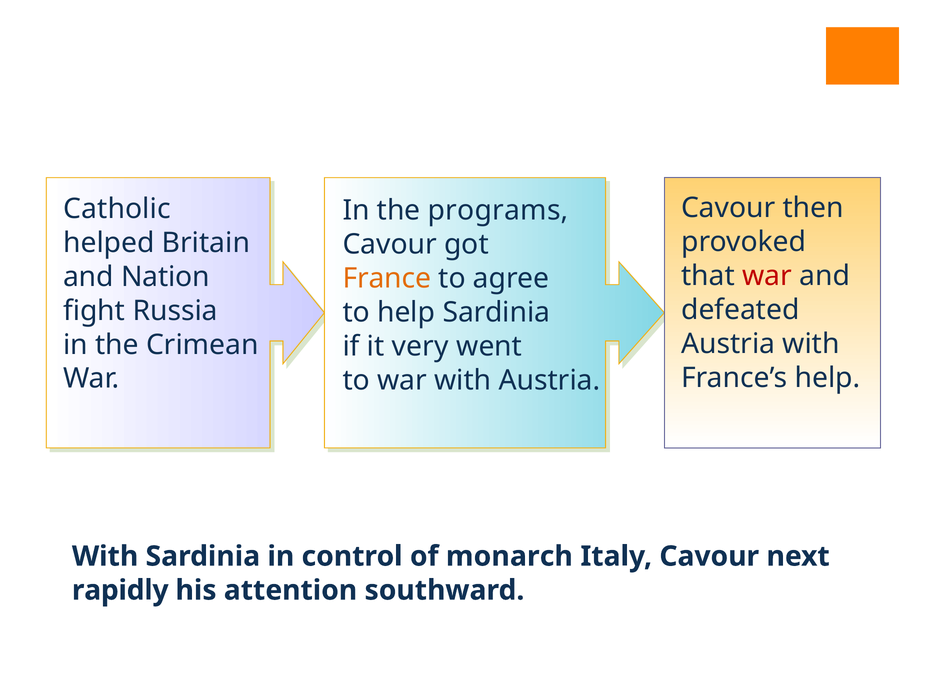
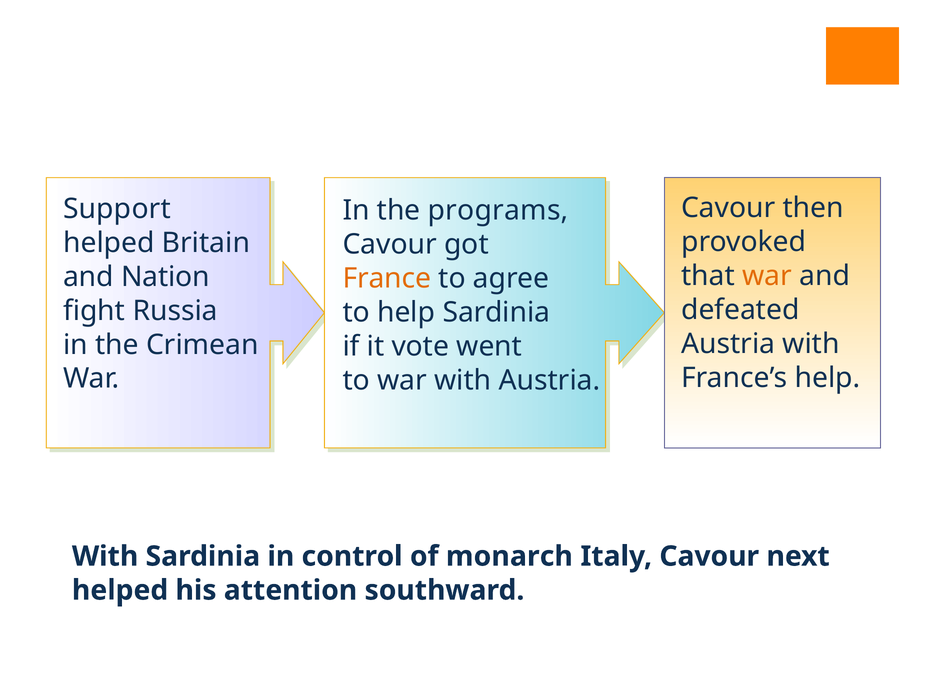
Catholic: Catholic -> Support
war at (767, 276) colour: red -> orange
very: very -> vote
rapidly at (120, 591): rapidly -> helped
